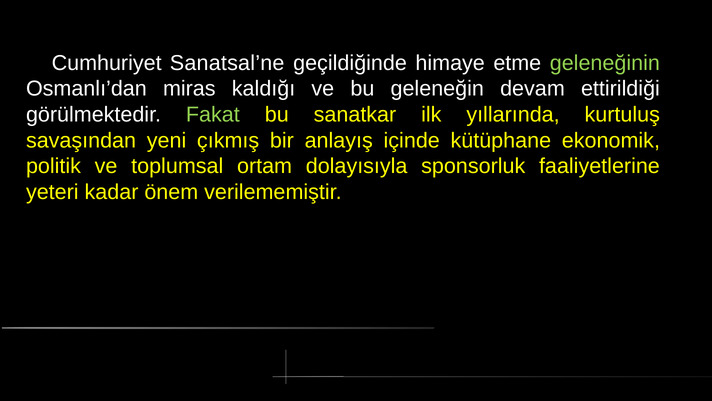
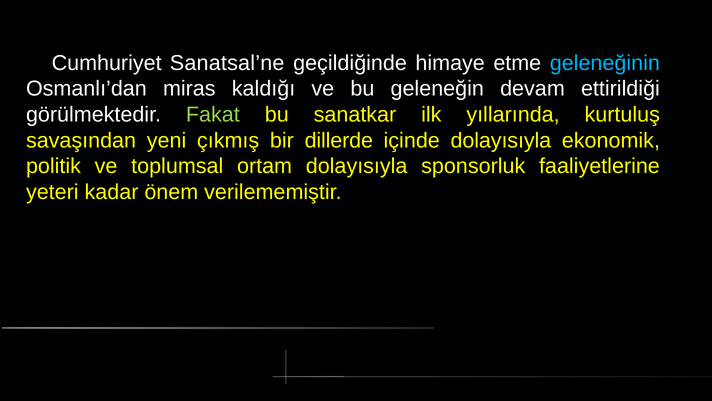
geleneğinin colour: light green -> light blue
anlayış: anlayış -> dillerde
içinde kütüphane: kütüphane -> dolayısıyla
